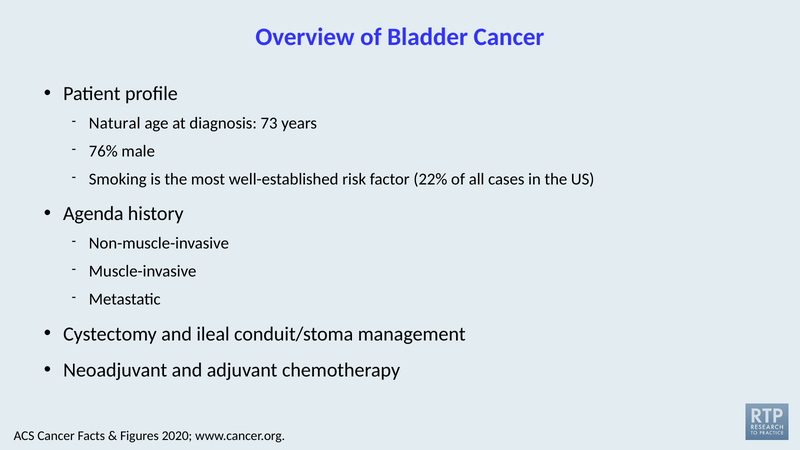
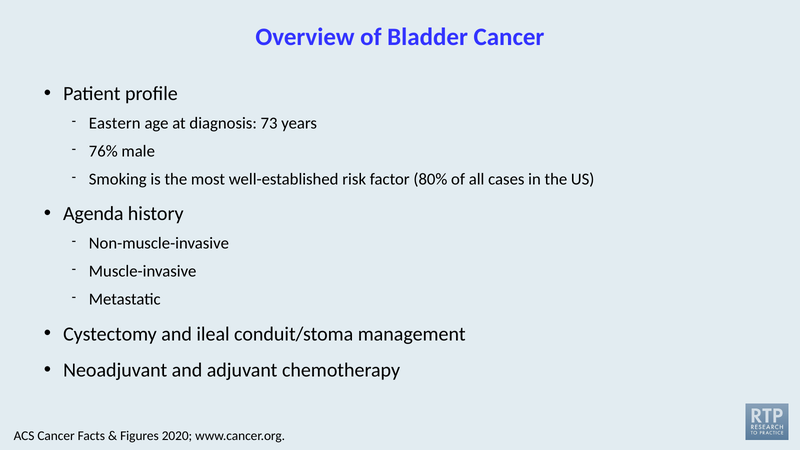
Natural: Natural -> Eastern
22%: 22% -> 80%
